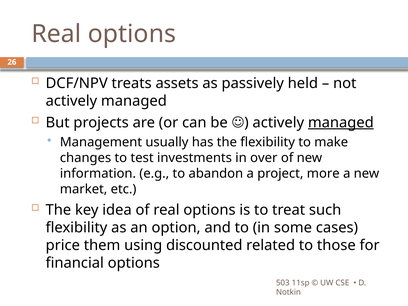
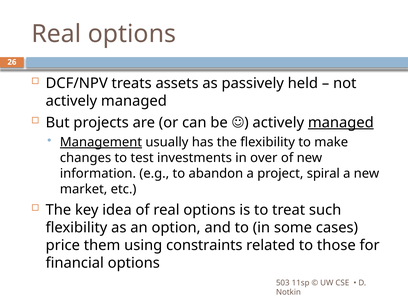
Management underline: none -> present
more: more -> spiral
discounted: discounted -> constraints
